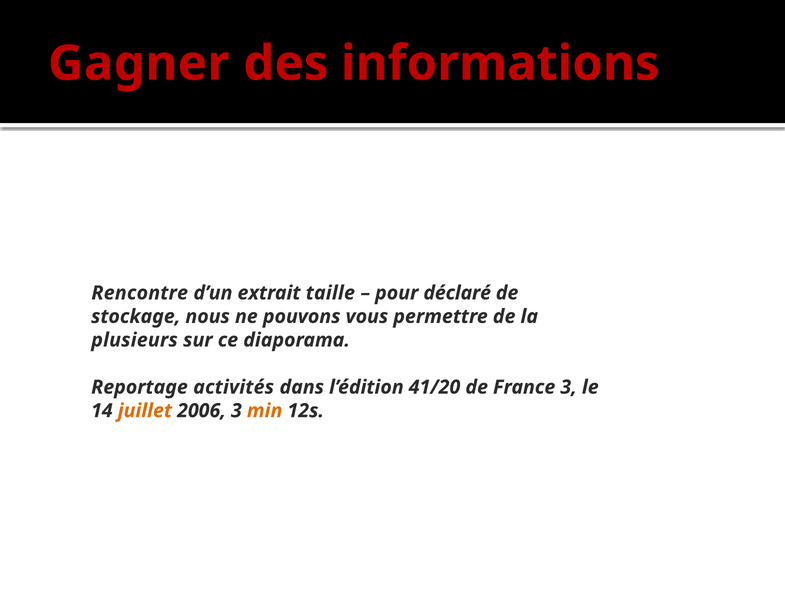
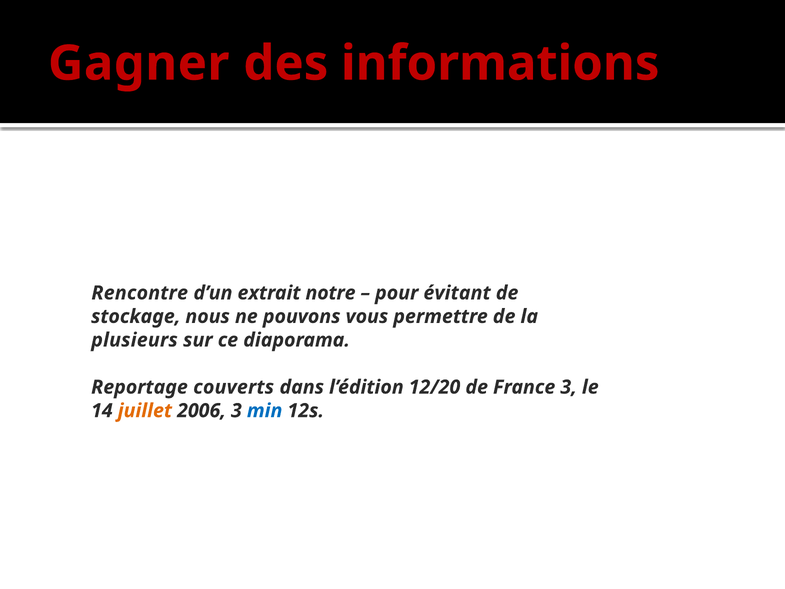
taille: taille -> notre
déclaré: déclaré -> évitant
activités: activités -> couverts
41/20: 41/20 -> 12/20
min colour: orange -> blue
